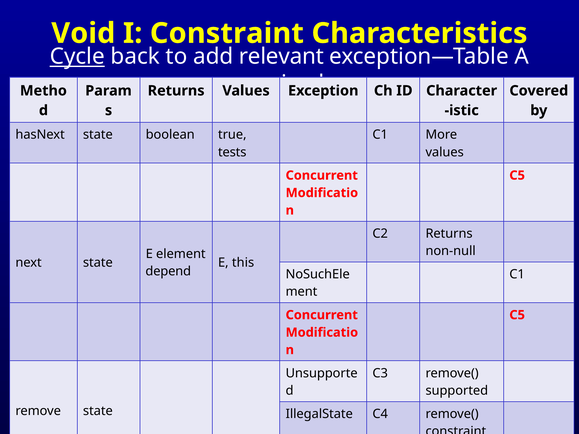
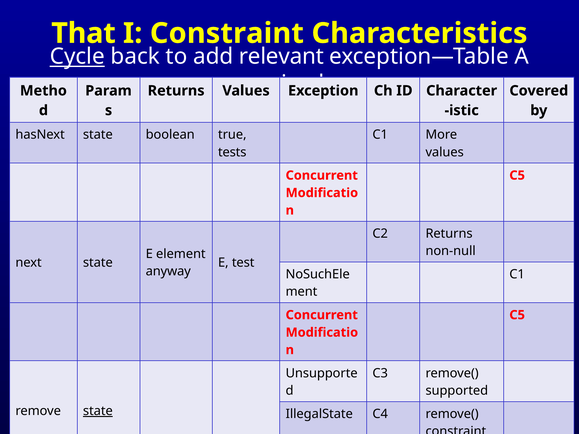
Void: Void -> That
this: this -> test
depend: depend -> anyway
state at (98, 411) underline: none -> present
